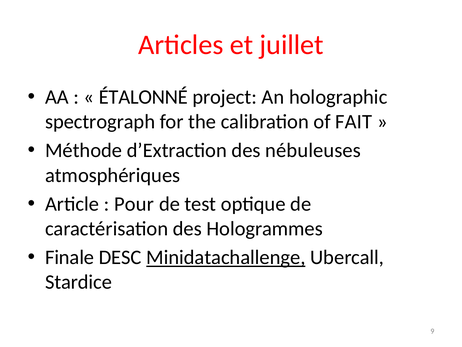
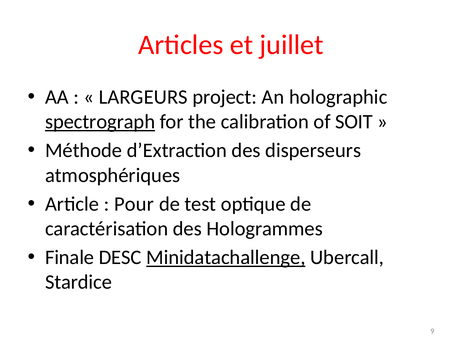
ÉTALONNÉ: ÉTALONNÉ -> LARGEURS
spectrograph underline: none -> present
FAIT: FAIT -> SOIT
nébuleuses: nébuleuses -> disperseurs
